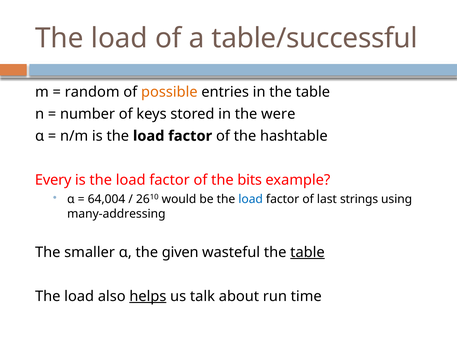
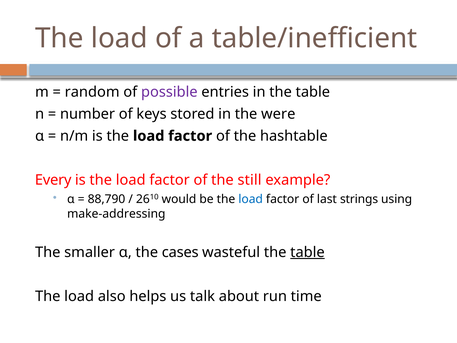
table/successful: table/successful -> table/inefficient
possible colour: orange -> purple
bits: bits -> still
64,004: 64,004 -> 88,790
many-addressing: many-addressing -> make-addressing
given: given -> cases
helps underline: present -> none
